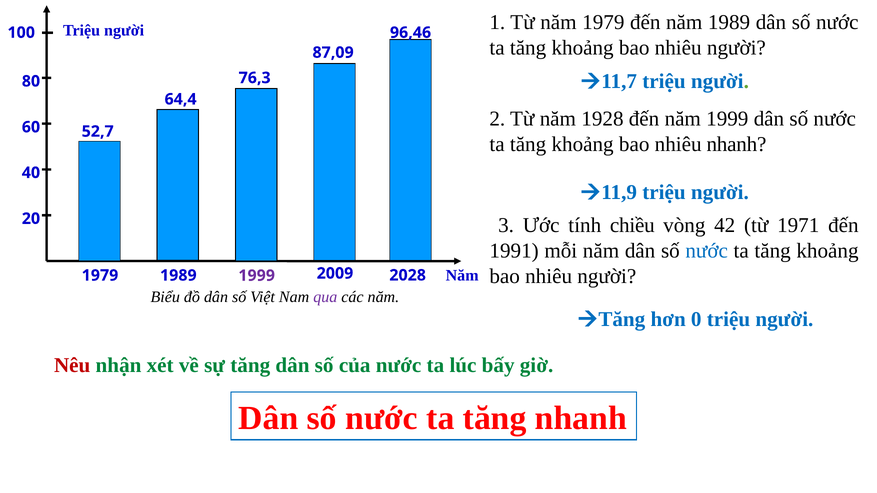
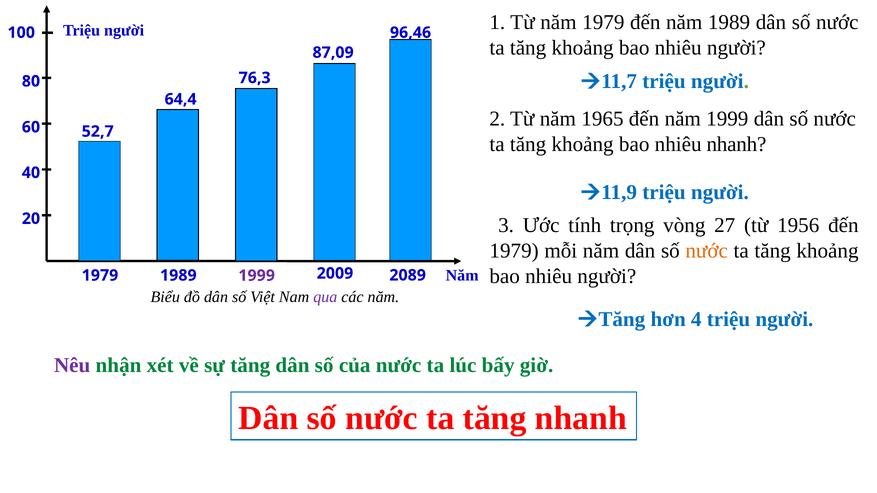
1928: 1928 -> 1965
chiều: chiều -> trọng
42: 42 -> 27
1971: 1971 -> 1956
1991 at (514, 251): 1991 -> 1979
nước at (707, 251) colour: blue -> orange
2028: 2028 -> 2089
0: 0 -> 4
Nêu colour: red -> purple
